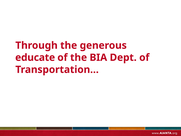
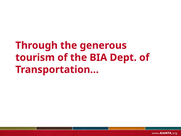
educate: educate -> tourism
